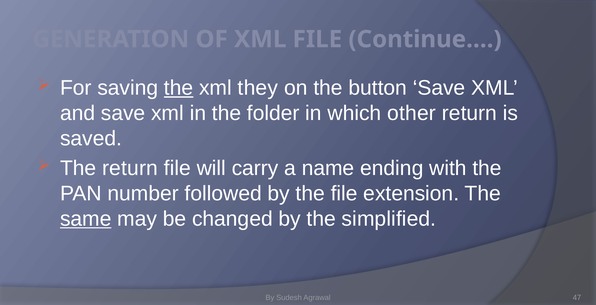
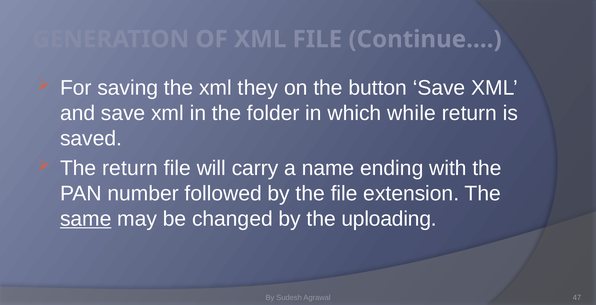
the at (179, 88) underline: present -> none
other: other -> while
simplified: simplified -> uploading
